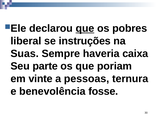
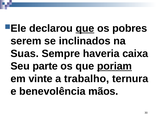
liberal: liberal -> serem
instruções: instruções -> inclinados
poriam underline: none -> present
pessoas: pessoas -> trabalho
fosse: fosse -> mãos
